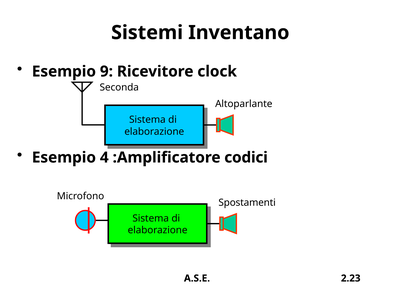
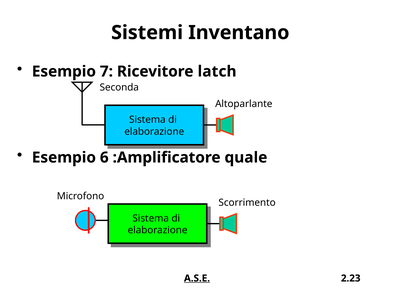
9: 9 -> 7
clock: clock -> latch
4: 4 -> 6
codici: codici -> quale
Spostamenti: Spostamenti -> Scorrimento
A.S.E underline: none -> present
